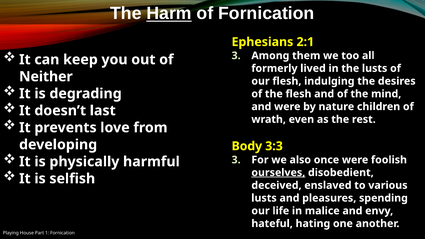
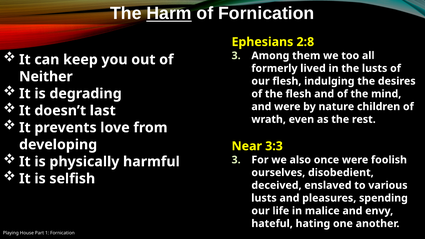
2:1: 2:1 -> 2:8
Body: Body -> Near
ourselves underline: present -> none
